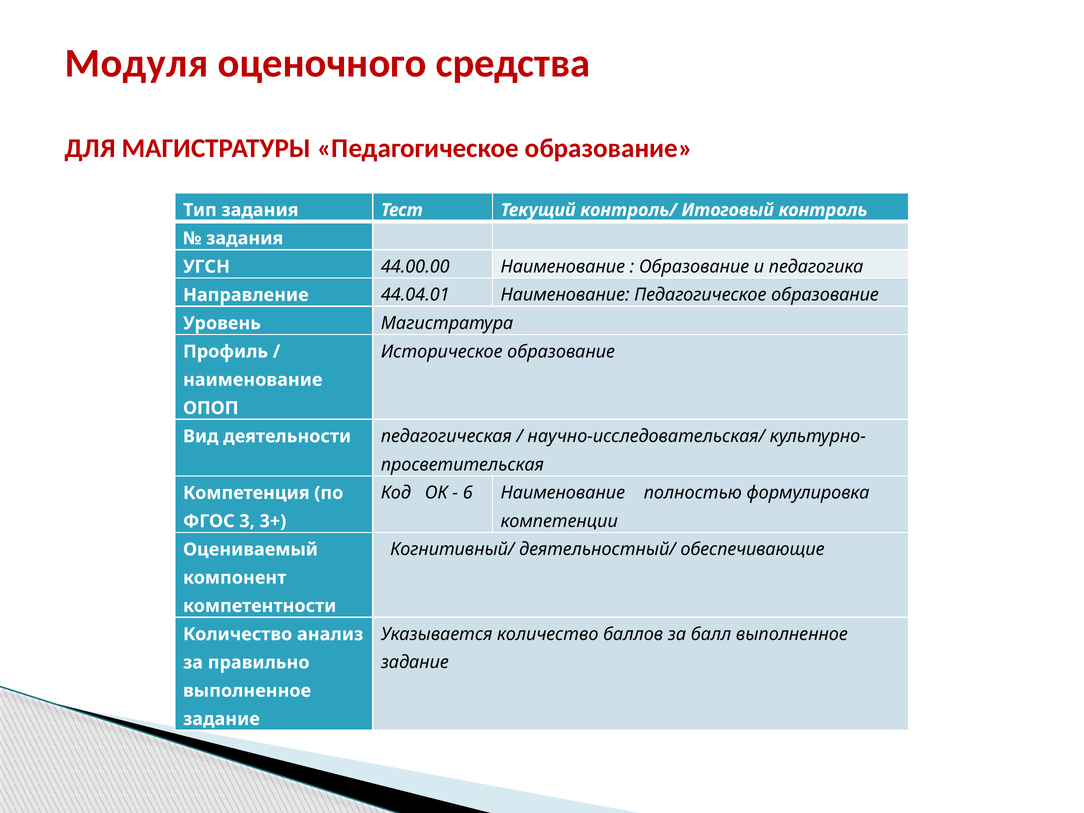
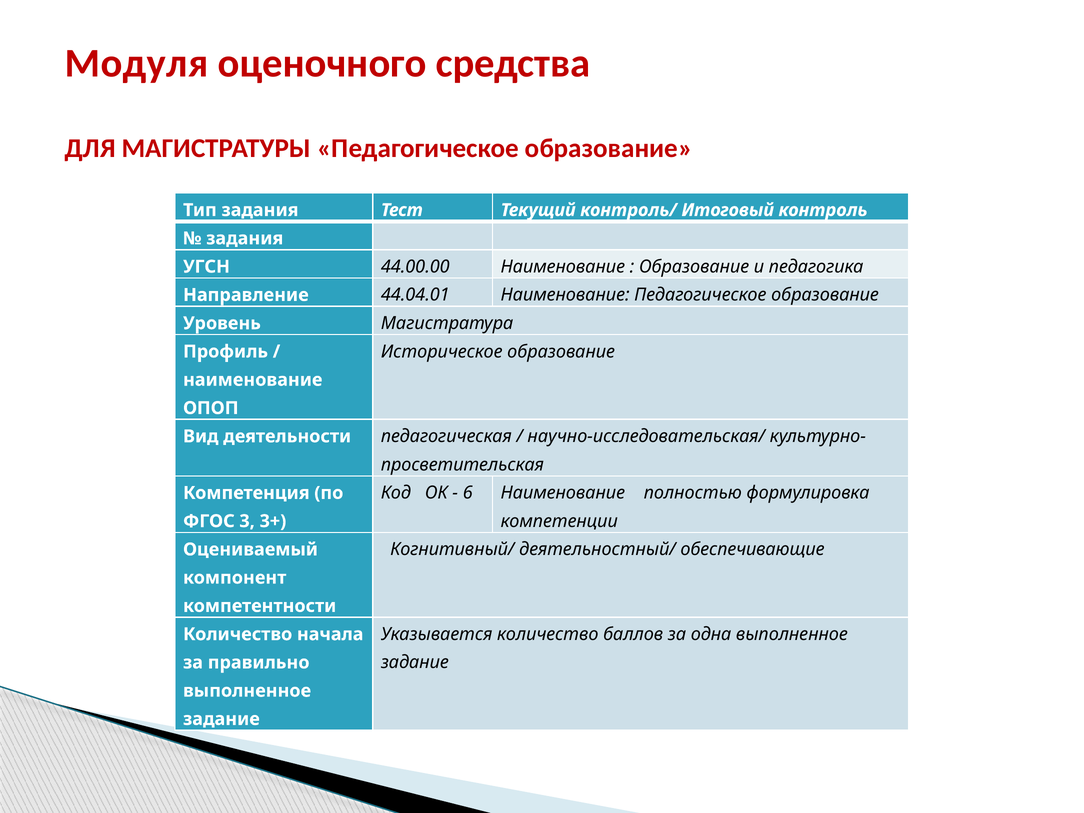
балл: балл -> одна
анализ: анализ -> начала
